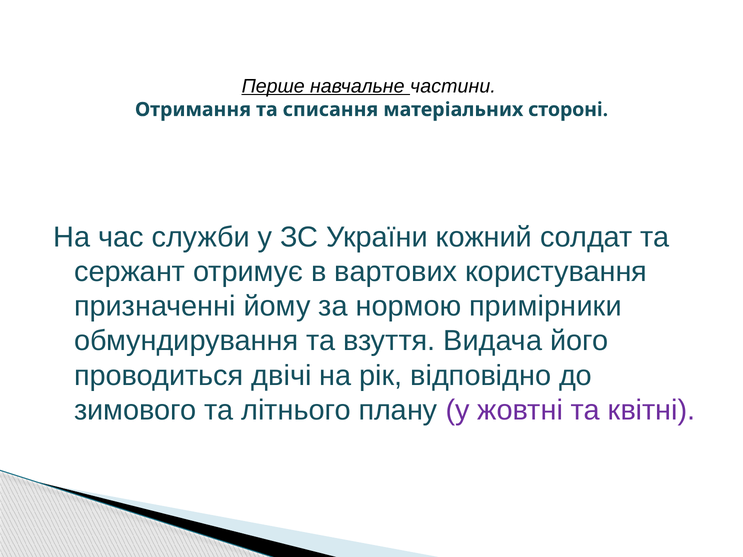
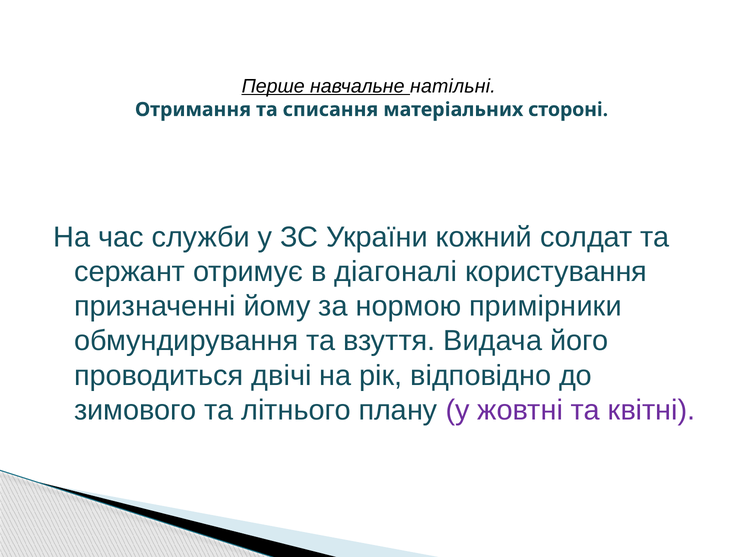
частини: частини -> натільні
вартових: вартових -> діагоналі
